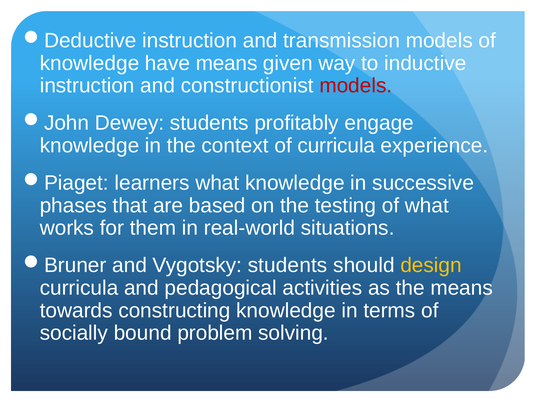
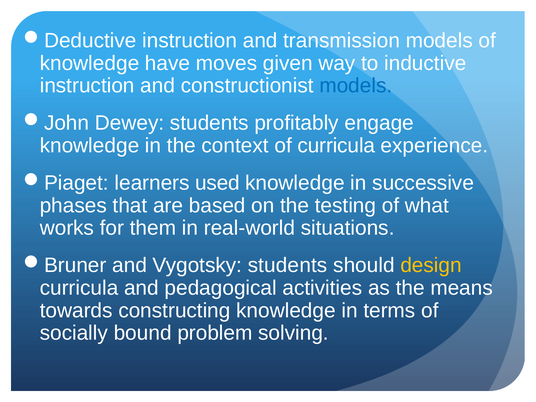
have means: means -> moves
models at (356, 86) colour: red -> blue
learners what: what -> used
